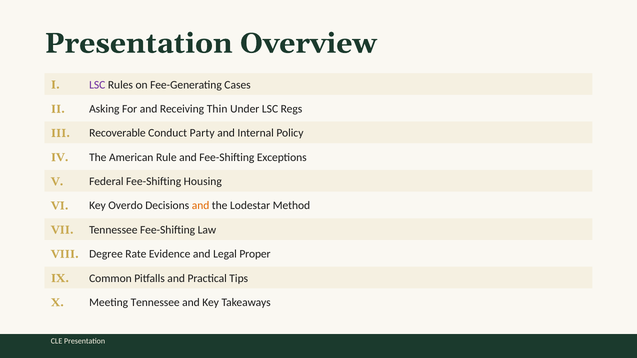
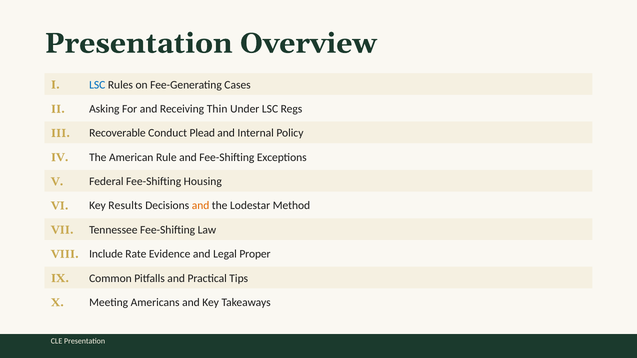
LSC at (97, 85) colour: purple -> blue
Party: Party -> Plead
Overdo: Overdo -> Results
Degree: Degree -> Include
Meeting Tennessee: Tennessee -> Americans
